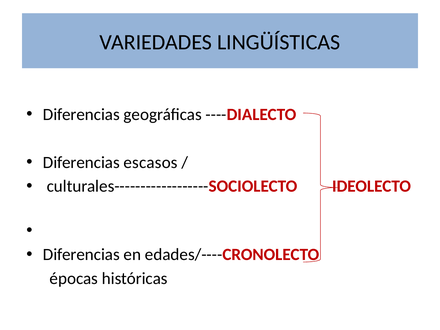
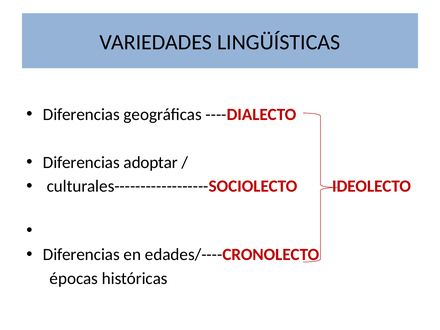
escasos: escasos -> adoptar
